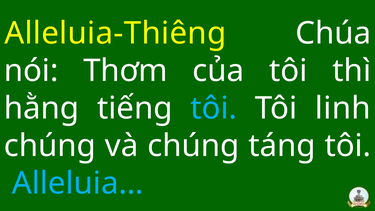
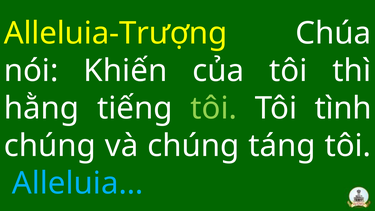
Alleluia-Thiêng: Alleluia-Thiêng -> Alleluia-Trượng
Thơm: Thơm -> Khiến
tôi at (214, 108) colour: light blue -> light green
linh: linh -> tình
